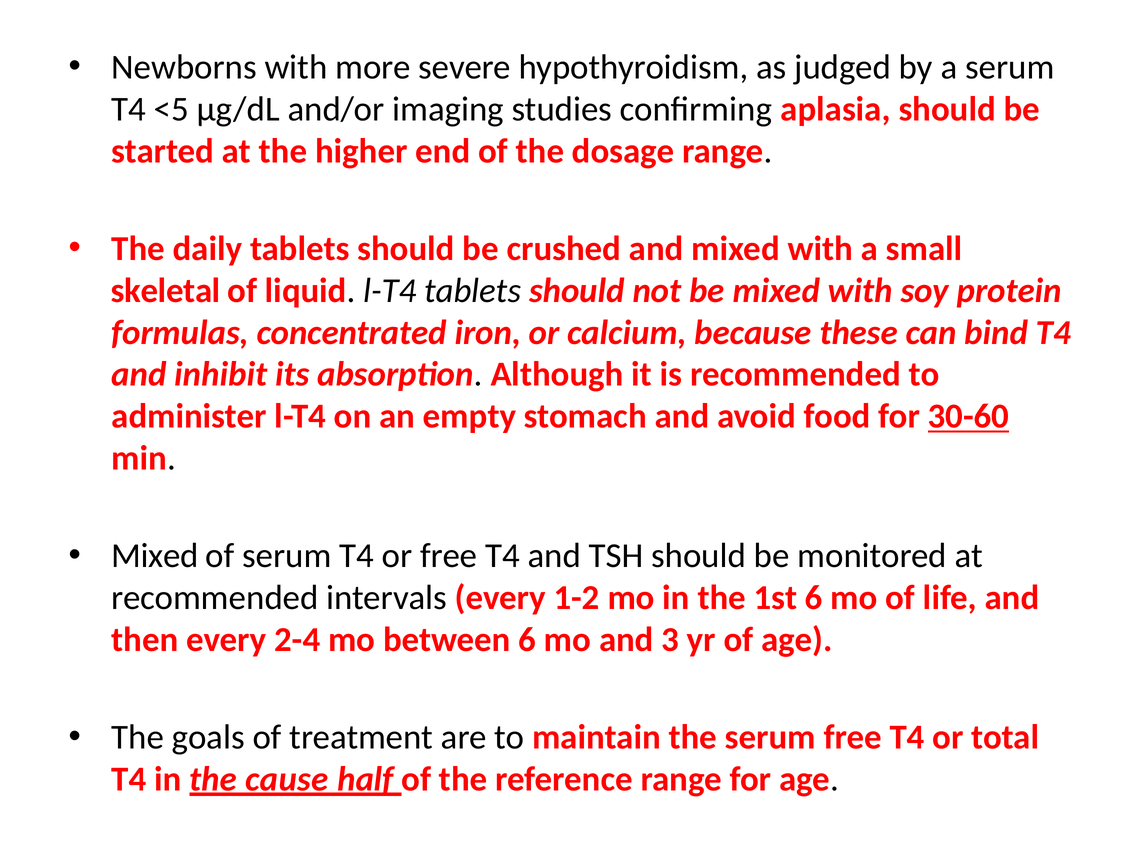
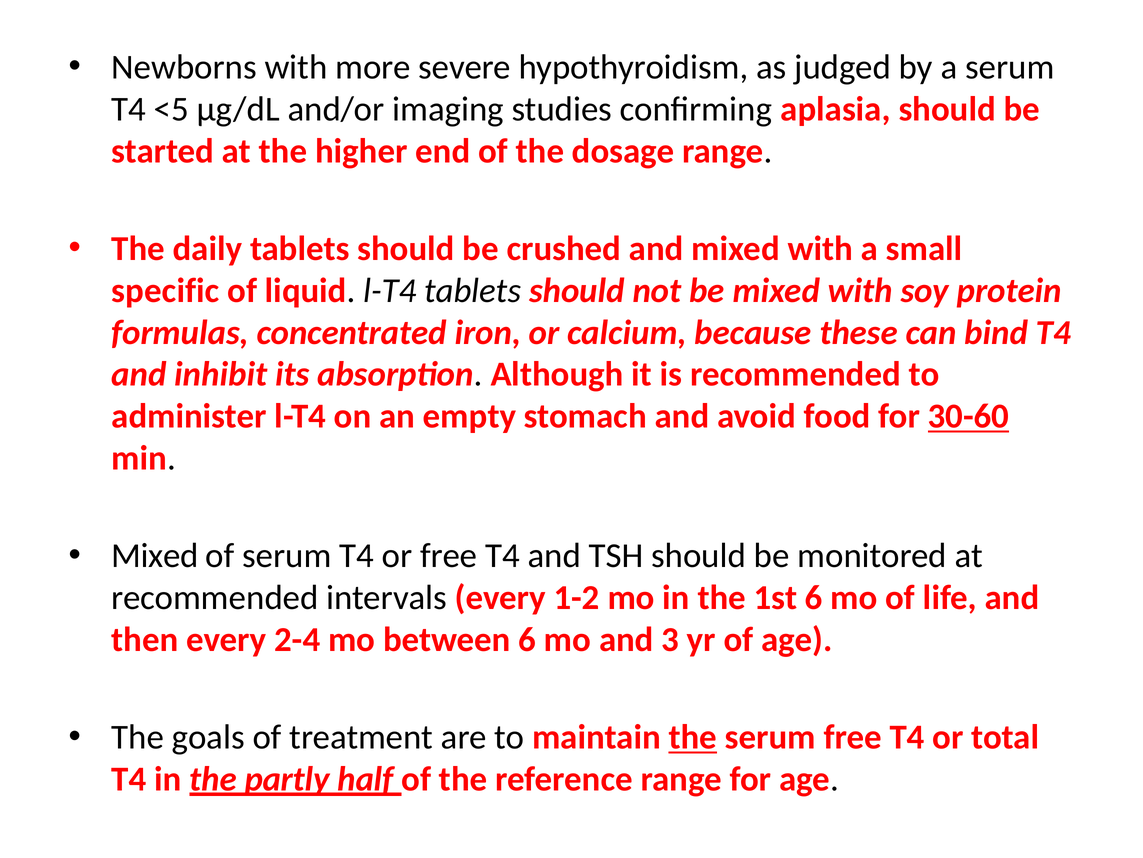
skeletal: skeletal -> specific
the at (693, 737) underline: none -> present
cause: cause -> partly
